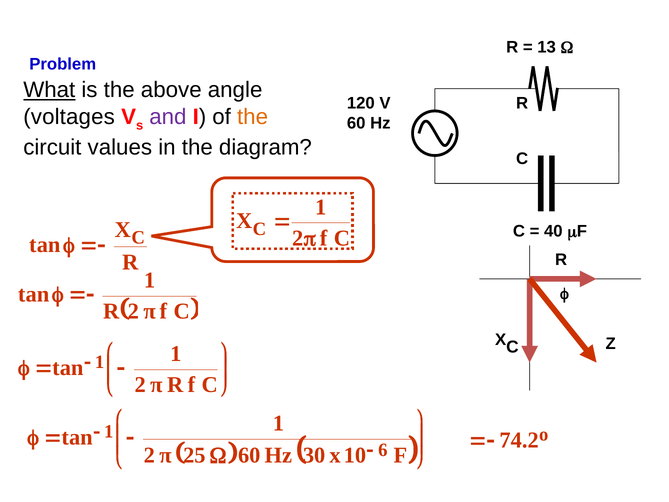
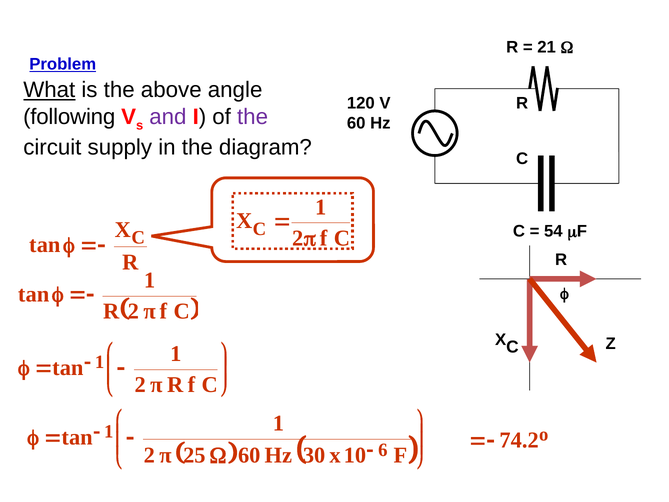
13: 13 -> 21
Problem underline: none -> present
voltages: voltages -> following
the at (253, 117) colour: orange -> purple
values: values -> supply
40: 40 -> 54
